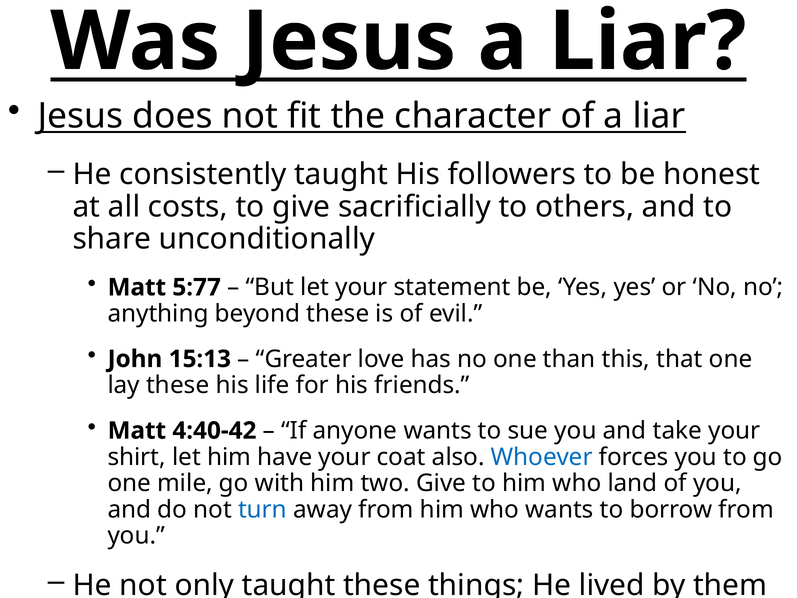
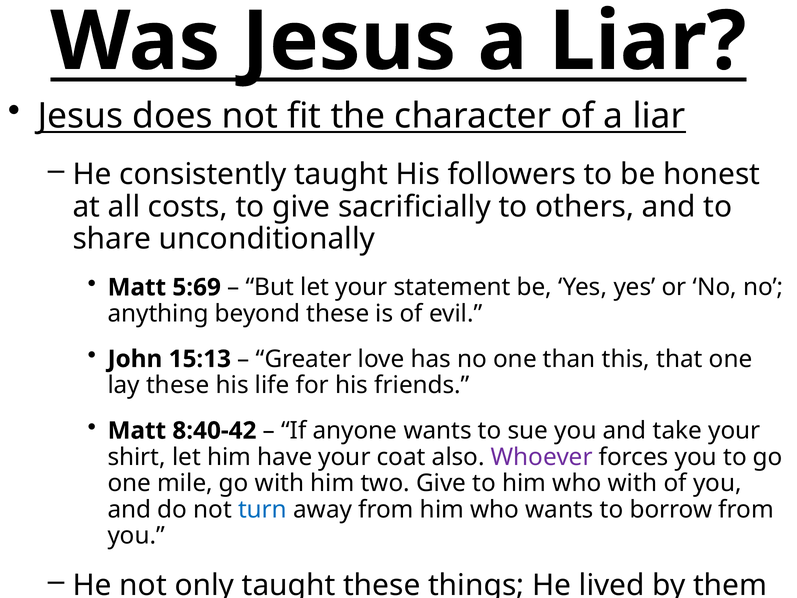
5:77: 5:77 -> 5:69
4:40-42: 4:40-42 -> 8:40-42
Whoever colour: blue -> purple
who land: land -> with
